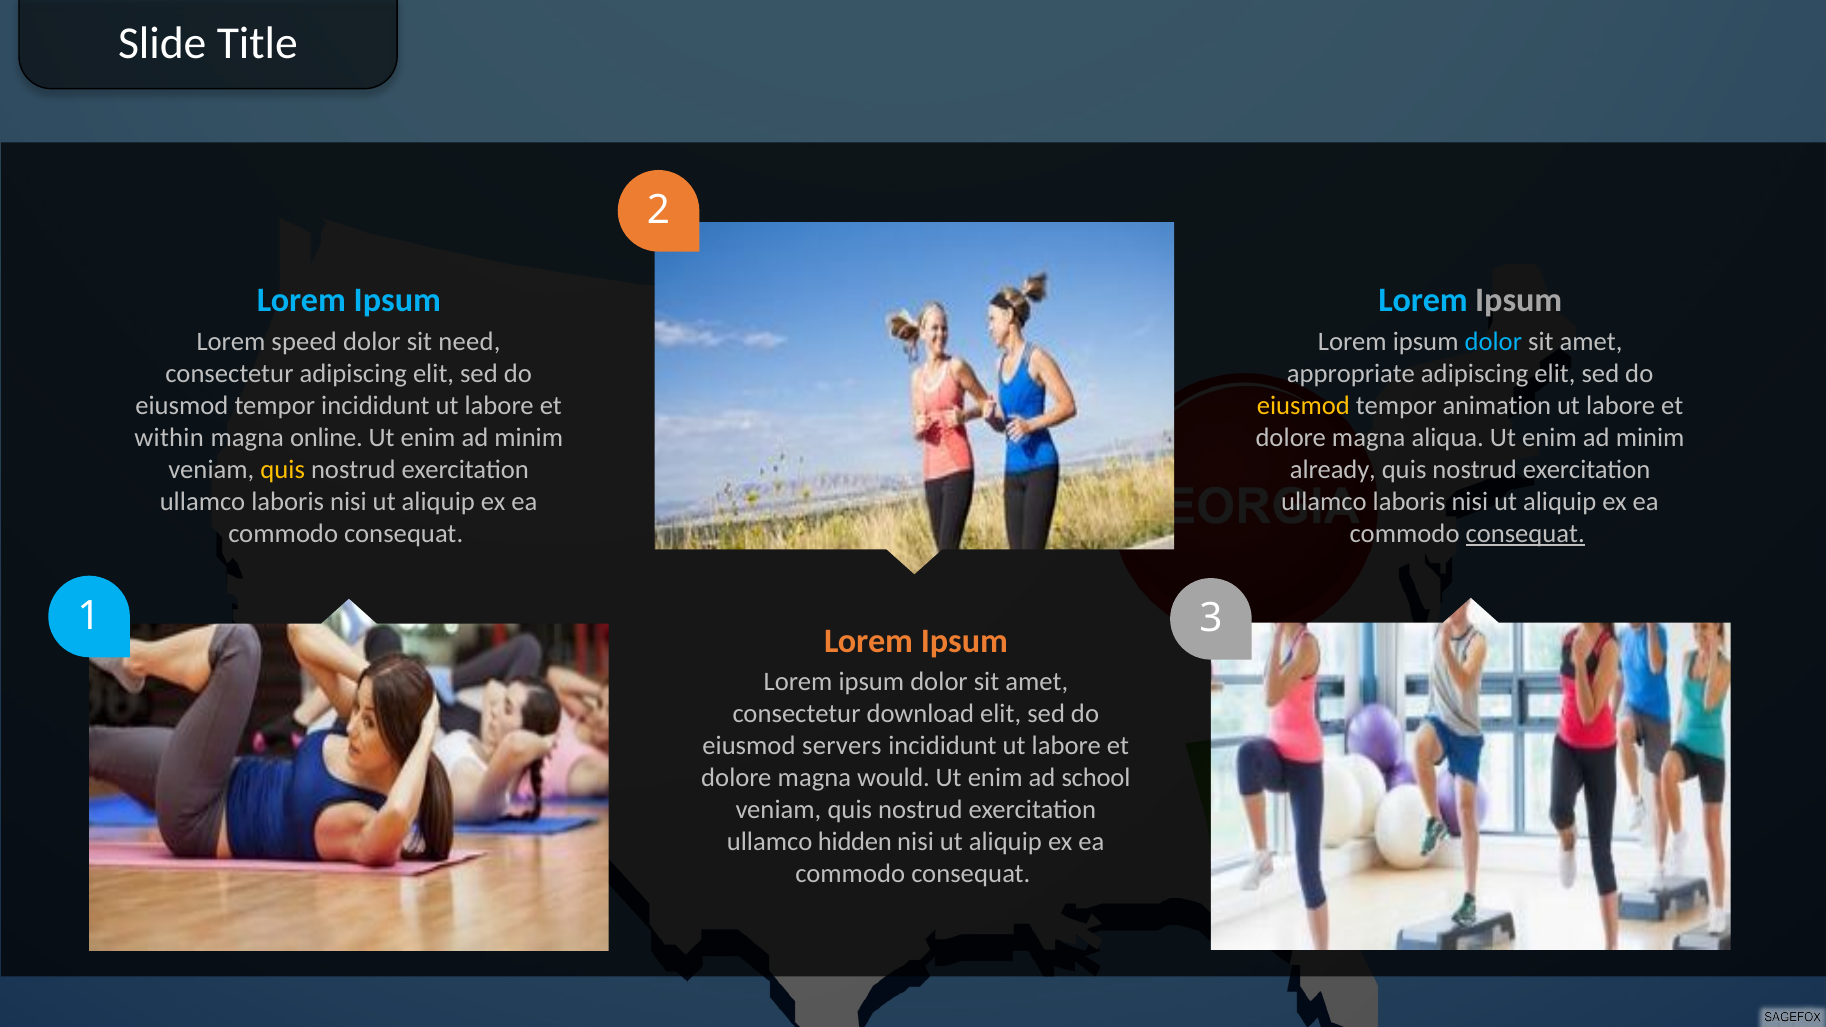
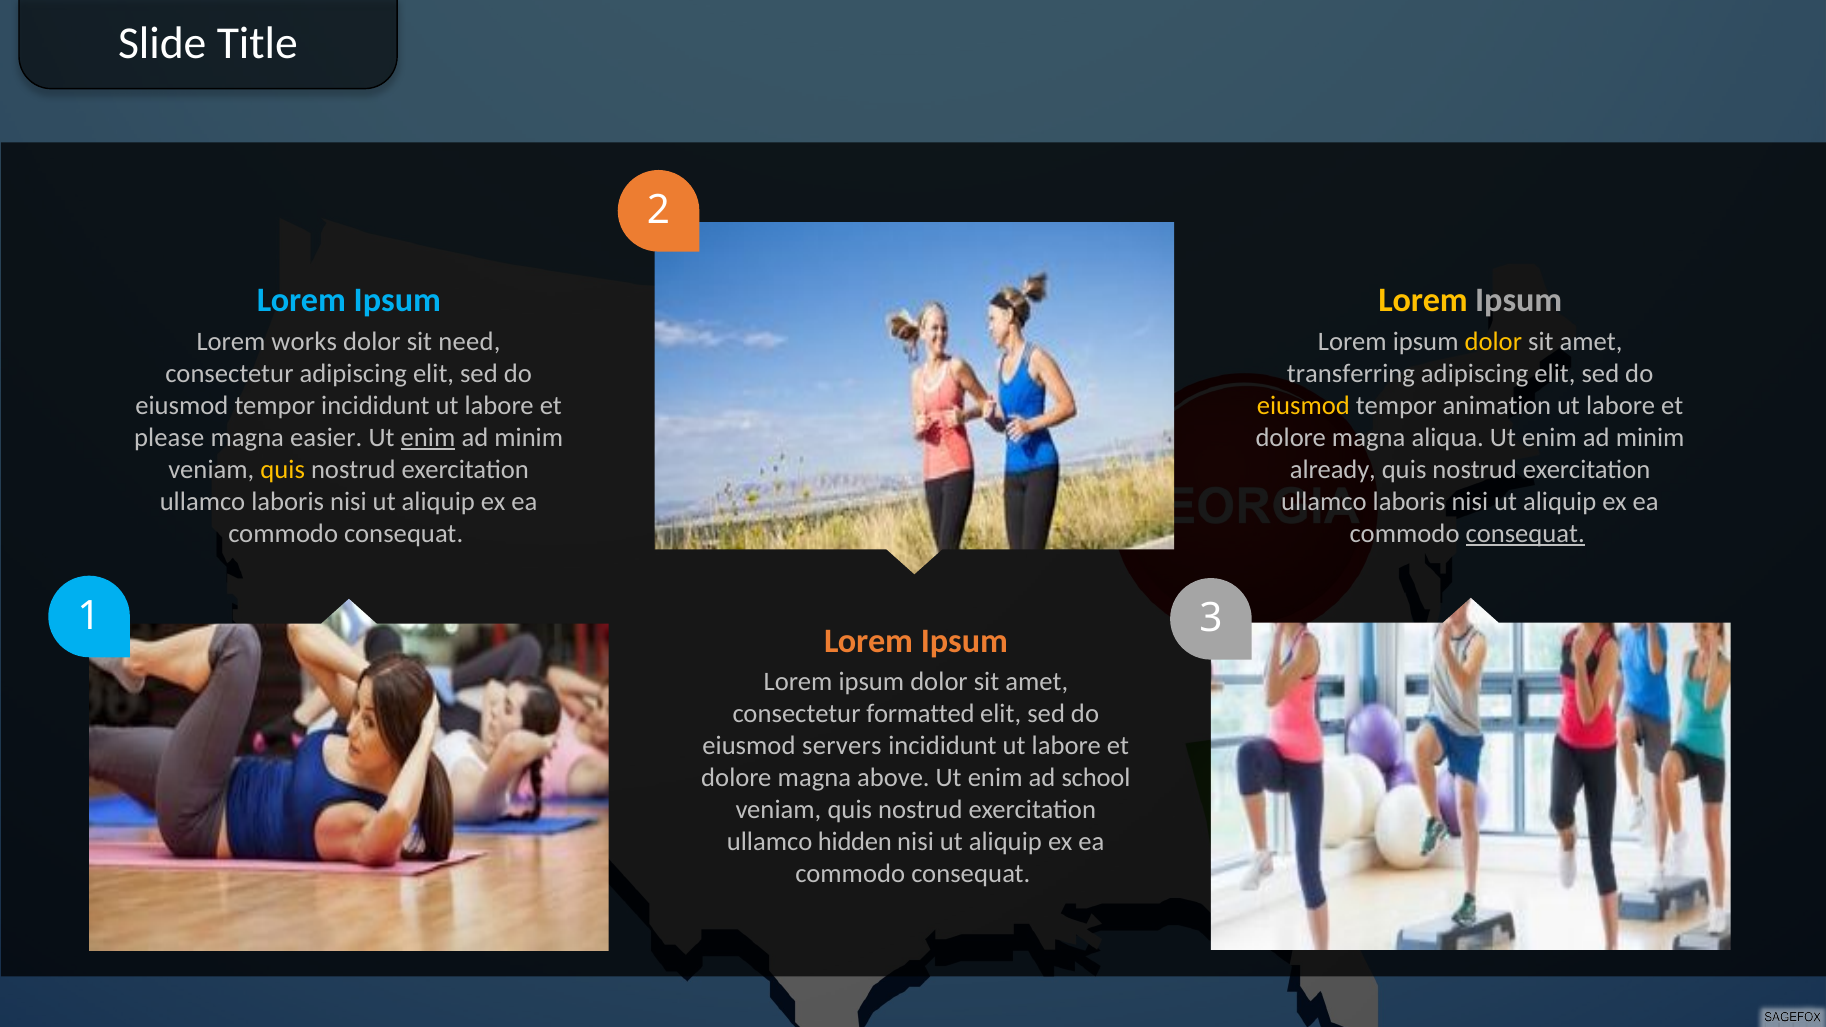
Lorem at (1423, 301) colour: light blue -> yellow
speed: speed -> works
dolor at (1493, 342) colour: light blue -> yellow
appropriate: appropriate -> transferring
within: within -> please
online: online -> easier
enim at (428, 438) underline: none -> present
download: download -> formatted
would: would -> above
